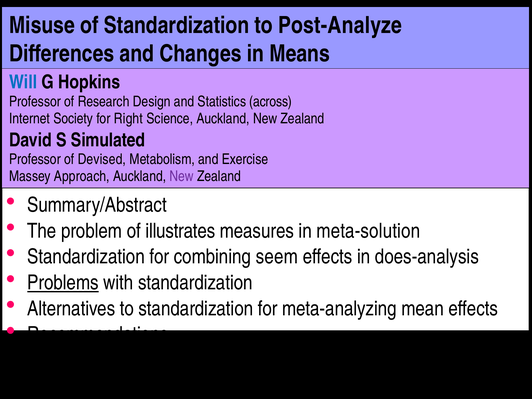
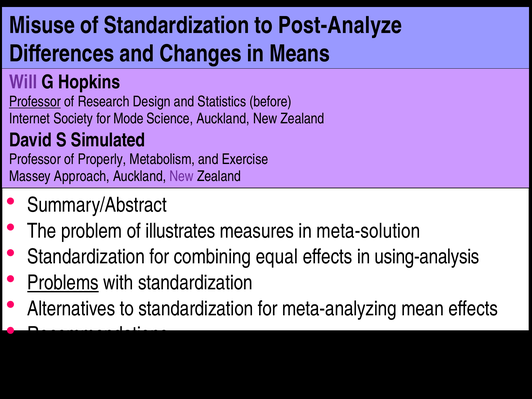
Will colour: blue -> purple
Professor at (35, 102) underline: none -> present
across: across -> before
Right: Right -> Mode
Devised: Devised -> Properly
seem: seem -> equal
does-analysis: does-analysis -> using-analysis
